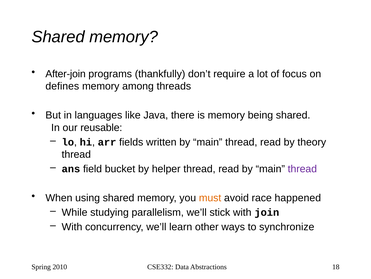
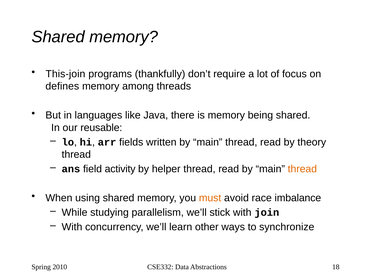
After-join: After-join -> This-join
bucket: bucket -> activity
thread at (302, 169) colour: purple -> orange
happened: happened -> imbalance
